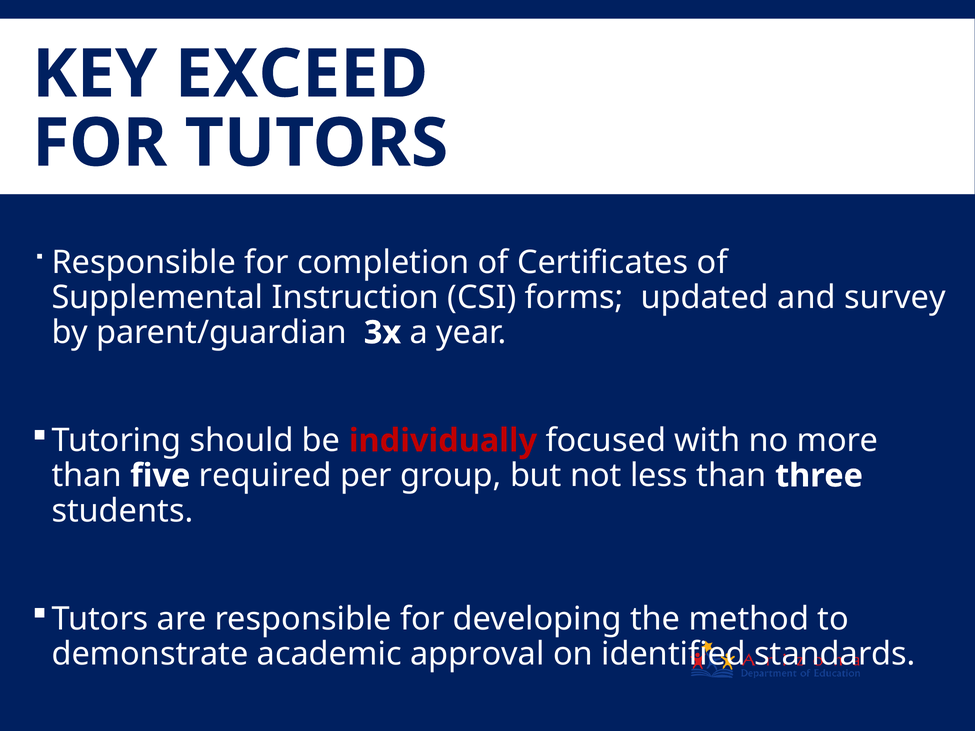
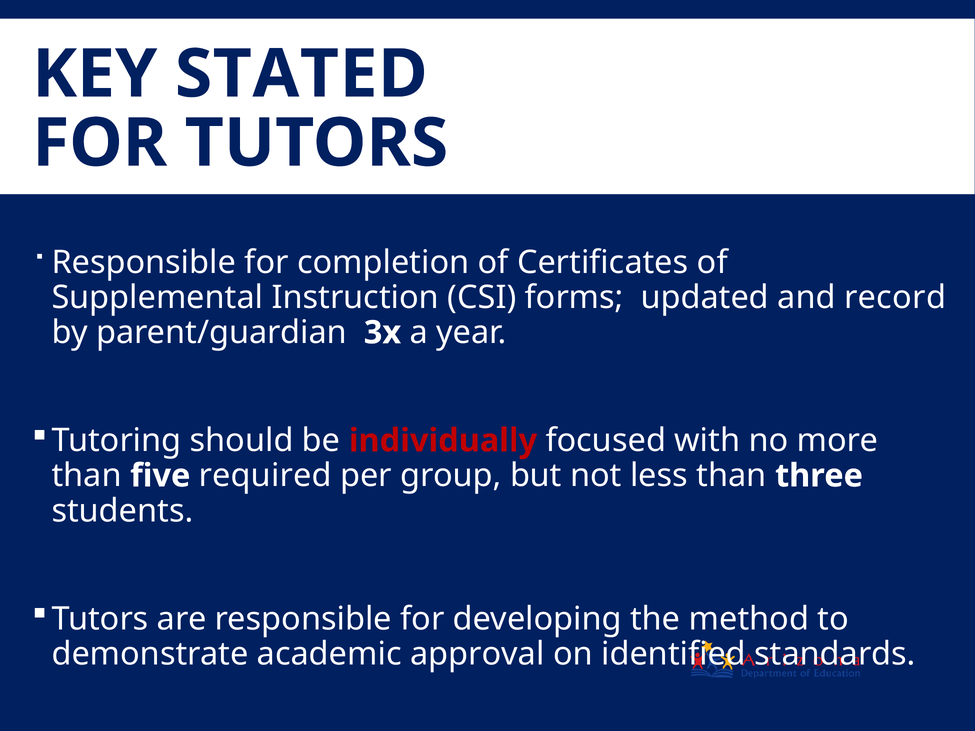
EXCEED: EXCEED -> STATED
survey: survey -> record
